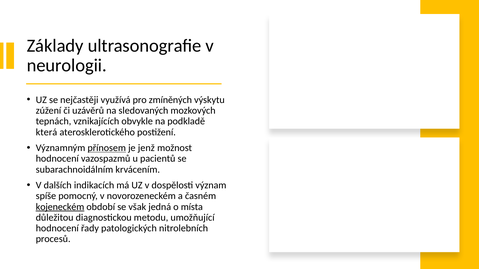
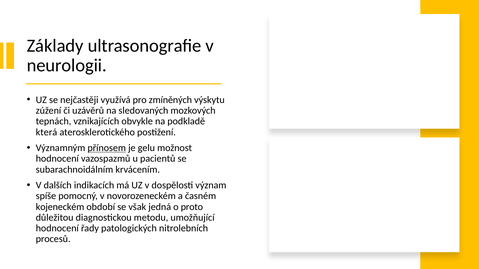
jenž: jenž -> gelu
kojeneckém underline: present -> none
místa: místa -> proto
